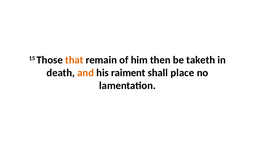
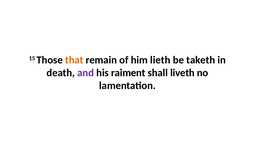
then: then -> lieth
and colour: orange -> purple
place: place -> liveth
